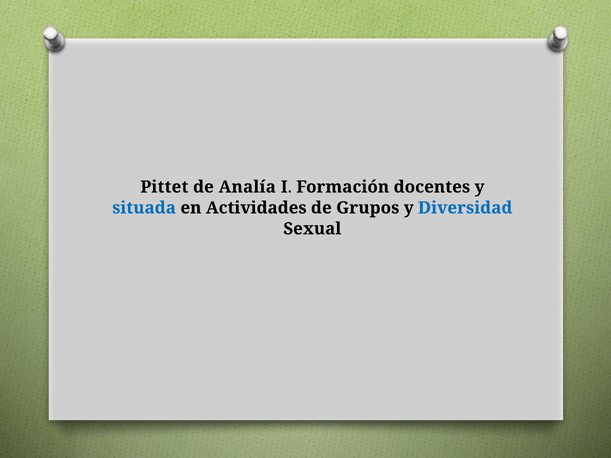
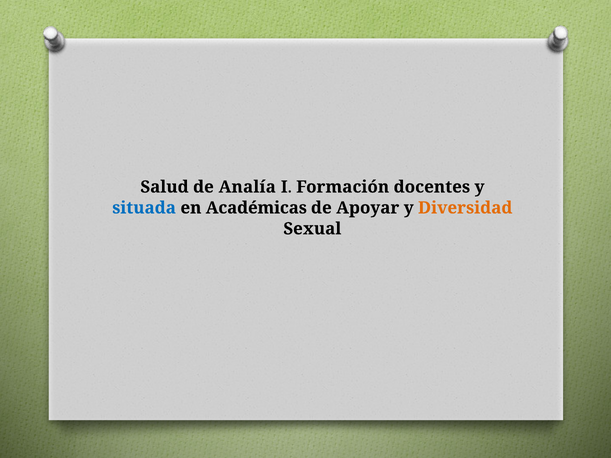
Pittet: Pittet -> Salud
Actividades: Actividades -> Académicas
Grupos: Grupos -> Apoyar
Diversidad colour: blue -> orange
